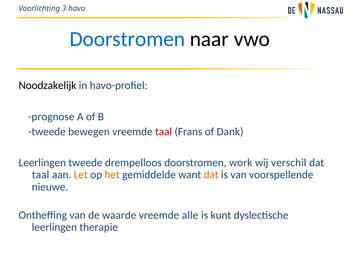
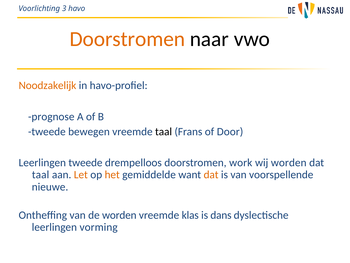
Doorstromen at (127, 39) colour: blue -> orange
Noodzakelijk colour: black -> orange
taal at (164, 131) colour: red -> black
Dank: Dank -> Door
wij verschil: verschil -> worden
de waarde: waarde -> worden
alle: alle -> klas
kunt: kunt -> dans
therapie: therapie -> vorming
